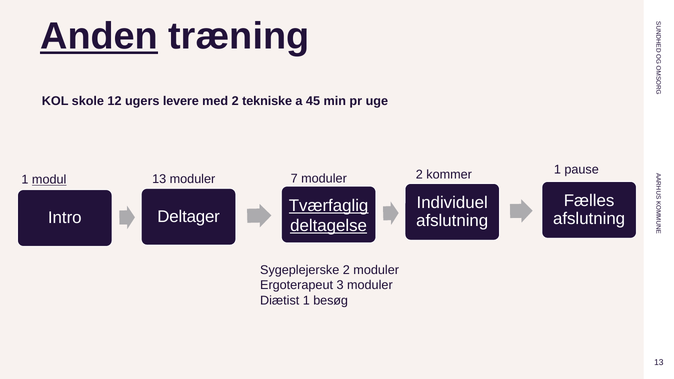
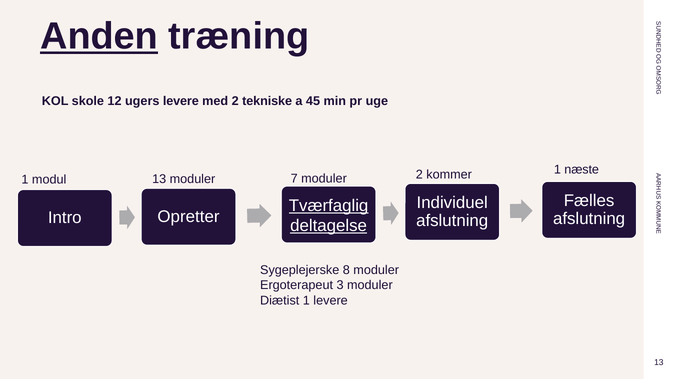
modul underline: present -> none
pause: pause -> næste
Deltager: Deltager -> Opretter
Sygeplejerske 2: 2 -> 8
1 besøg: besøg -> levere
